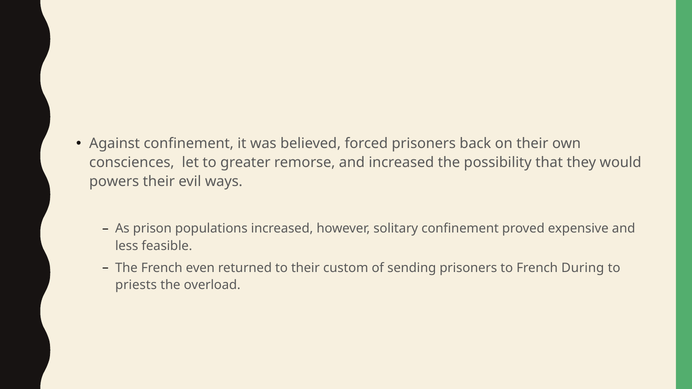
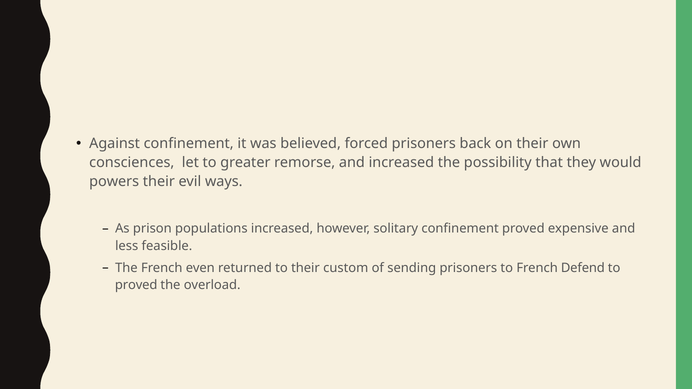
During: During -> Defend
priests at (136, 285): priests -> proved
